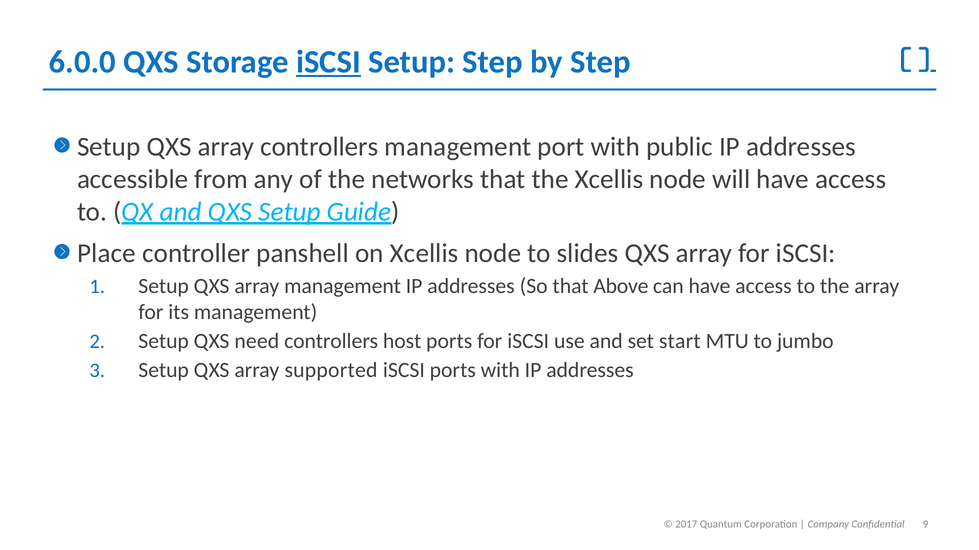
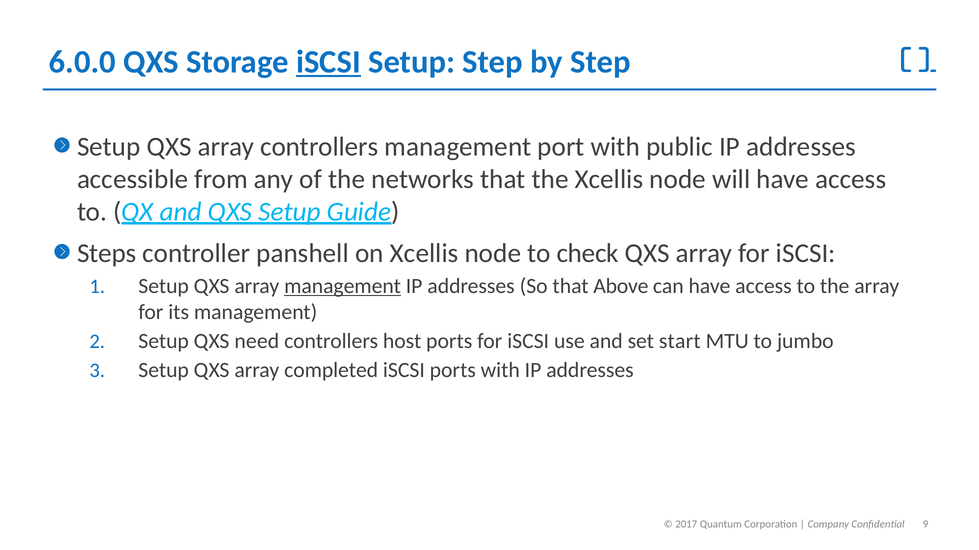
Place: Place -> Steps
slides: slides -> check
management at (343, 287) underline: none -> present
supported: supported -> completed
